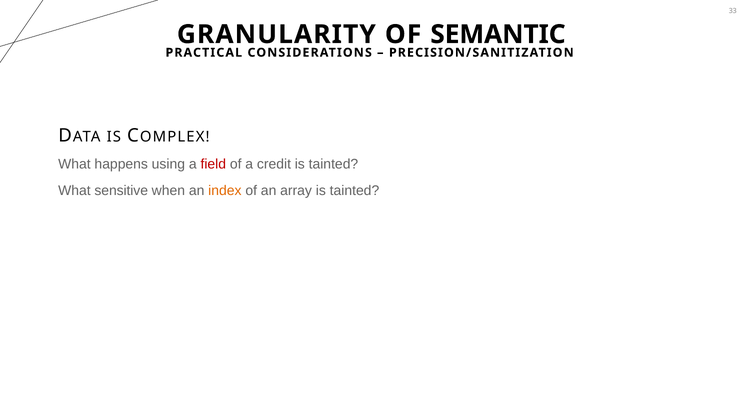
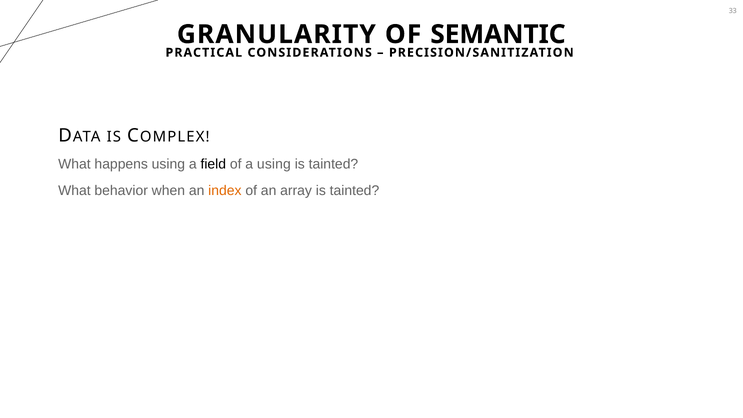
field colour: red -> black
a credit: credit -> using
sensitive: sensitive -> behavior
